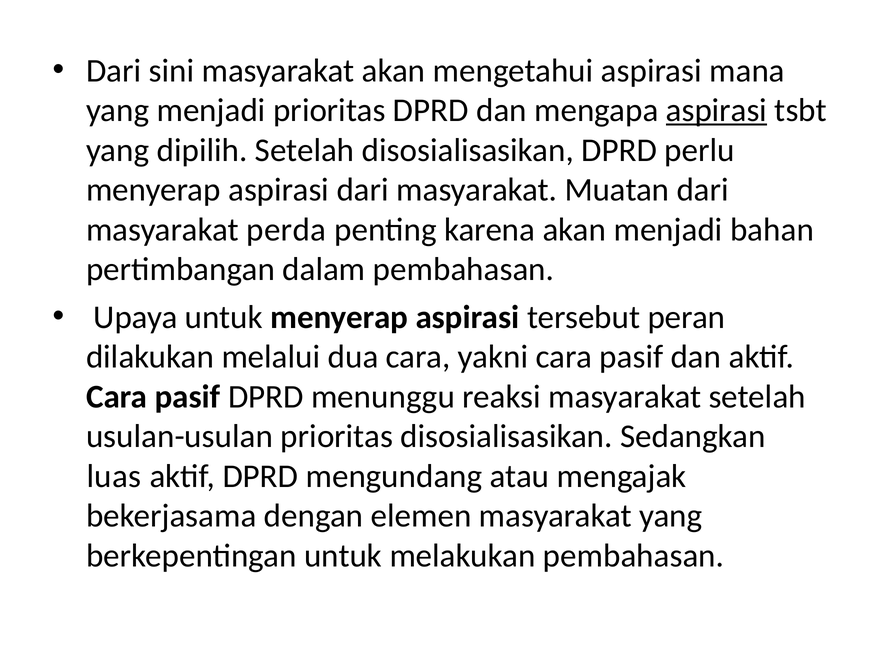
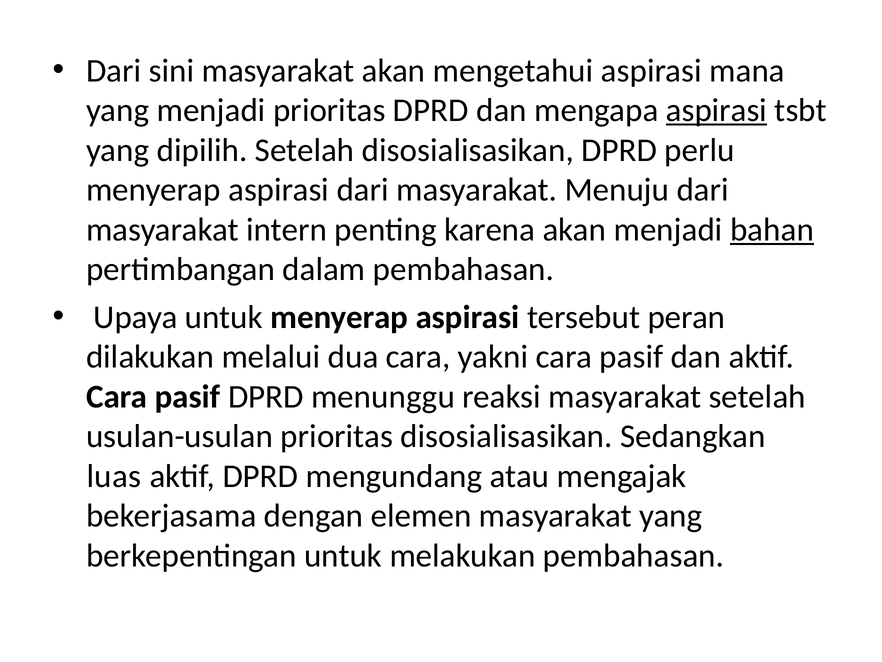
Muatan: Muatan -> Menuju
perda: perda -> intern
bahan underline: none -> present
